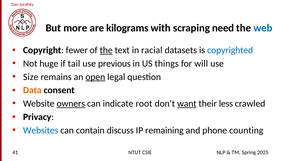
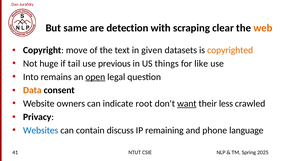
more: more -> same
kilograms: kilograms -> detection
need: need -> clear
web colour: blue -> orange
fewer: fewer -> move
the at (106, 50) underline: present -> none
racial: racial -> given
copyrighted colour: blue -> orange
will: will -> like
Size: Size -> Into
owners underline: present -> none
counting: counting -> language
